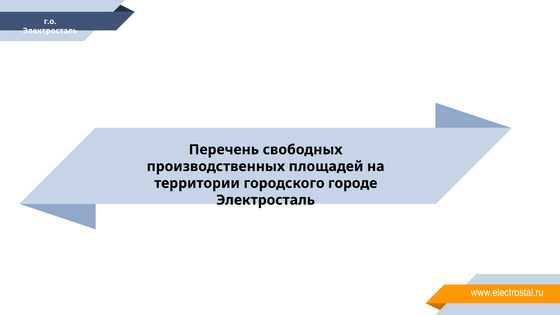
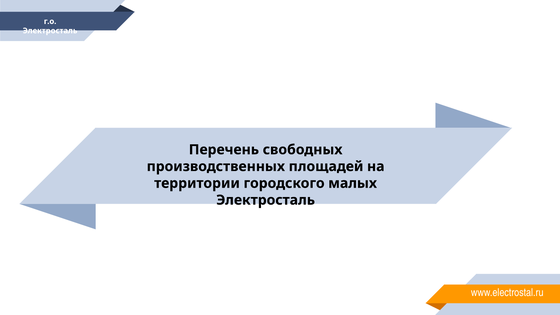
городе: городе -> малых
